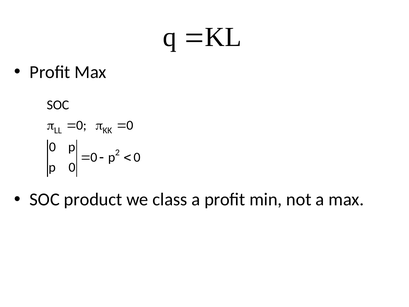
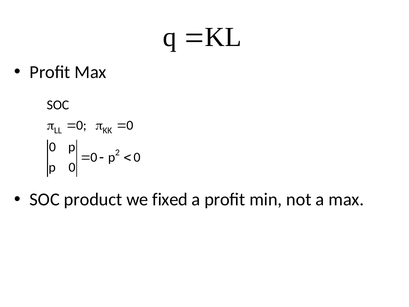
class: class -> fixed
